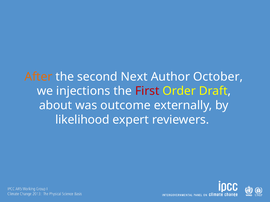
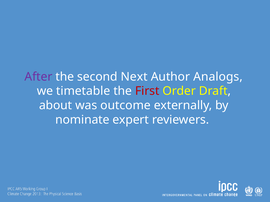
After colour: orange -> purple
October: October -> Analogs
injections: injections -> timetable
likelihood: likelihood -> nominate
